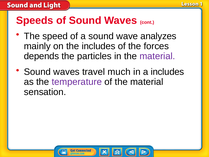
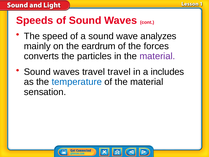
the includes: includes -> eardrum
depends: depends -> converts
travel much: much -> travel
temperature colour: purple -> blue
